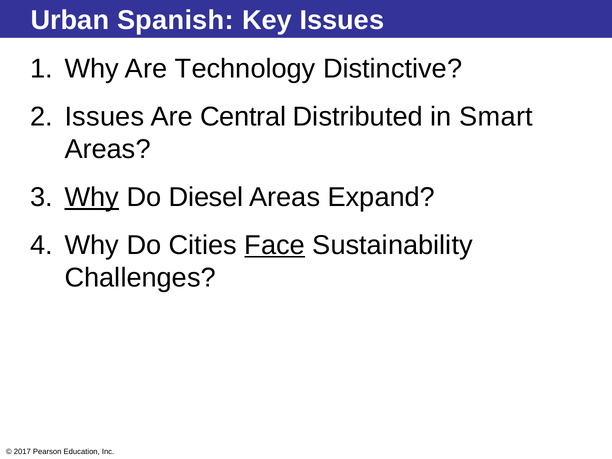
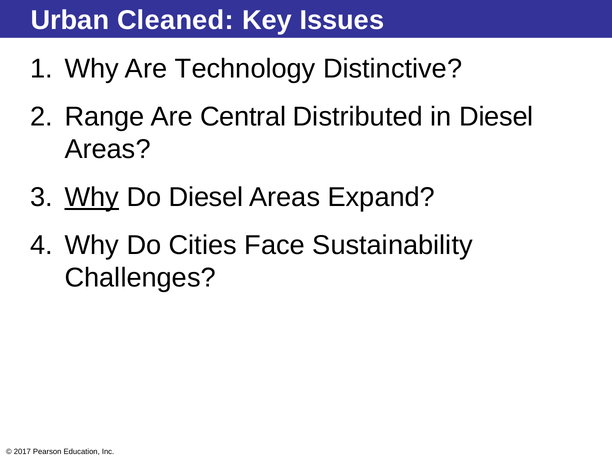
Spanish: Spanish -> Cleaned
Issues at (104, 117): Issues -> Range
in Smart: Smart -> Diesel
Face underline: present -> none
